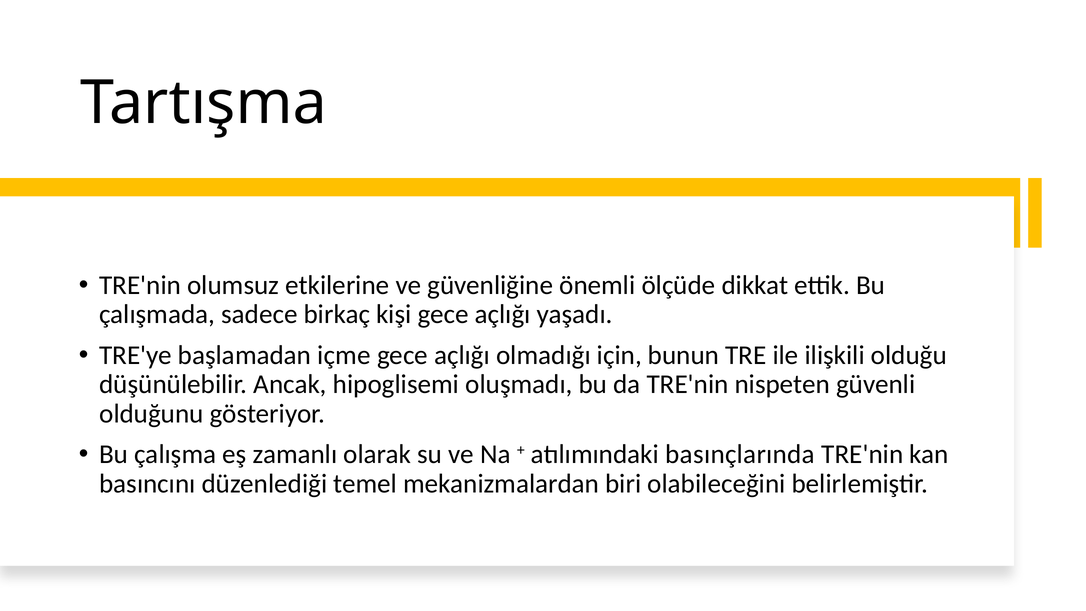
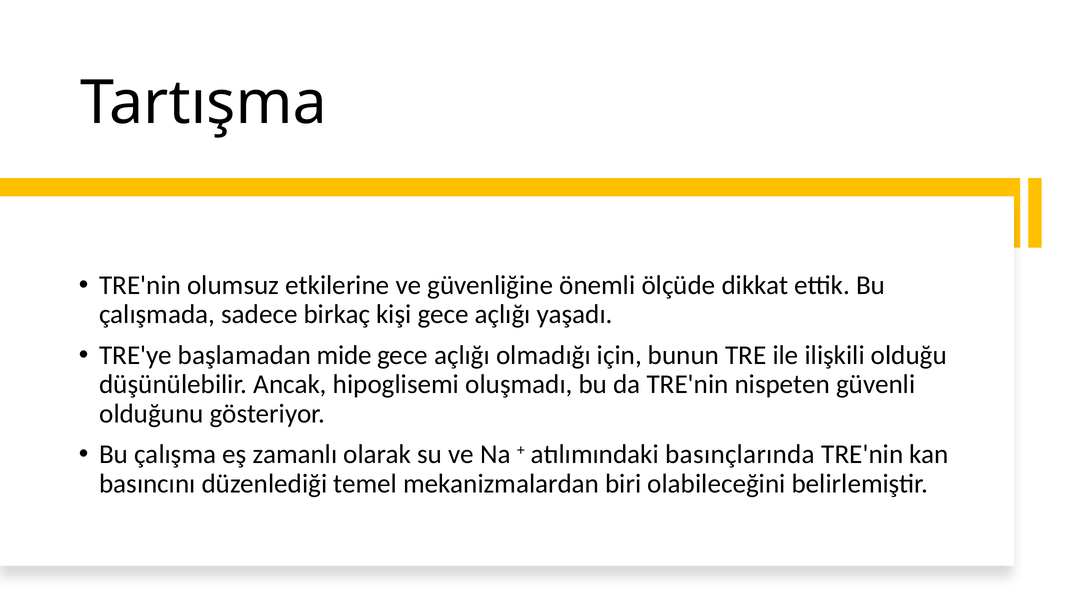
içme: içme -> mide
